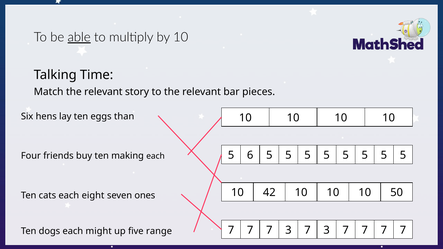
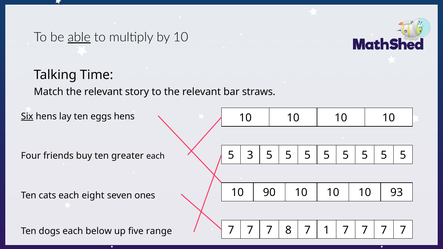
pieces: pieces -> straws
Six underline: none -> present
eggs than: than -> hens
6: 6 -> 3
making: making -> greater
42: 42 -> 90
50: 50 -> 93
7 7 3: 3 -> 8
3 at (327, 230): 3 -> 1
might: might -> below
